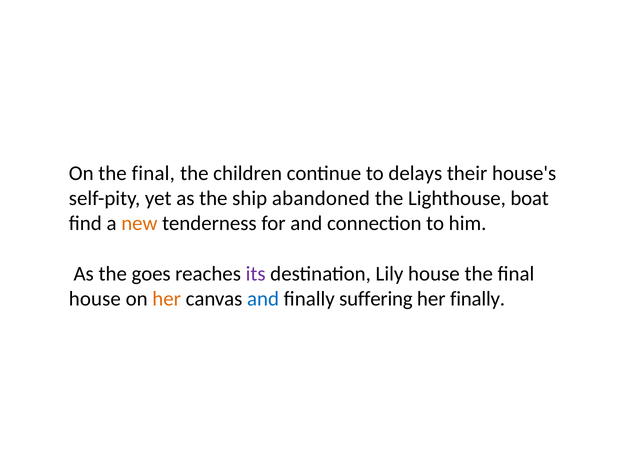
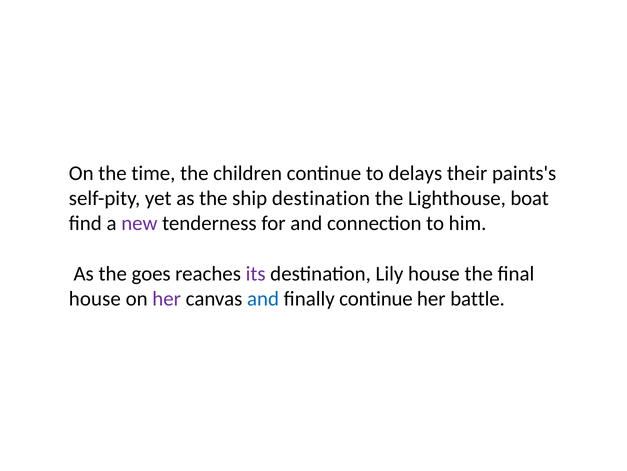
On the final: final -> time
house's: house's -> paints's
ship abandoned: abandoned -> destination
new colour: orange -> purple
her at (167, 298) colour: orange -> purple
finally suffering: suffering -> continue
her finally: finally -> battle
